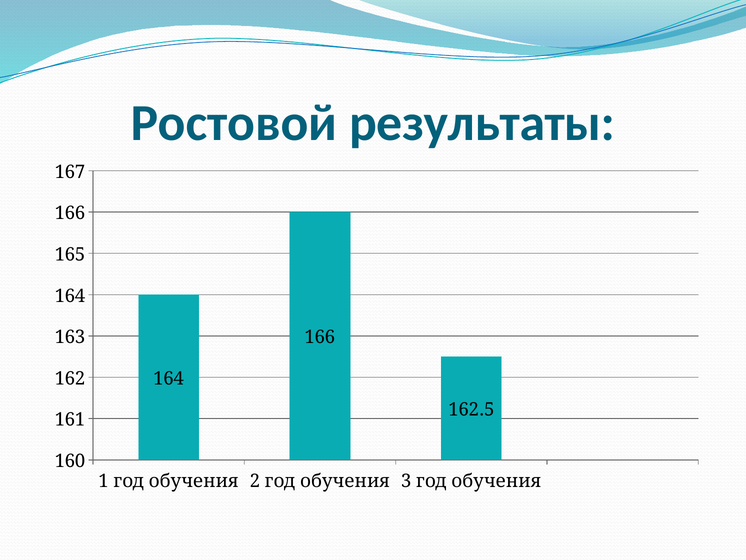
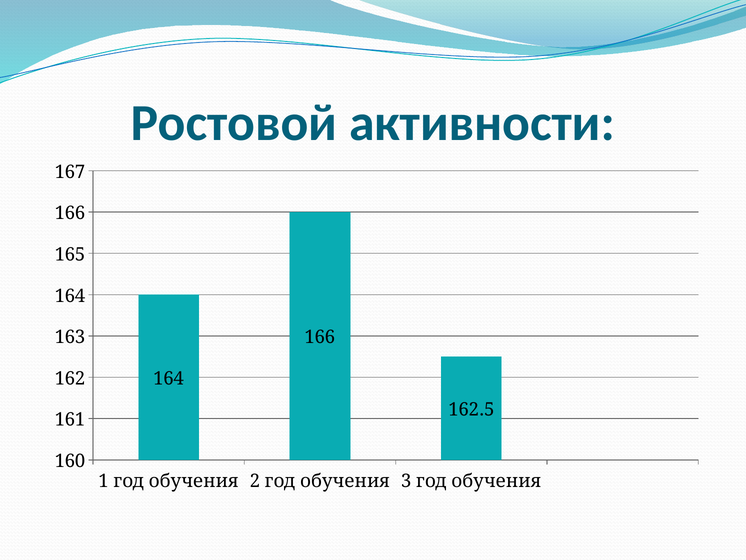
результаты: результаты -> активности
